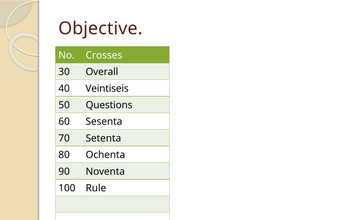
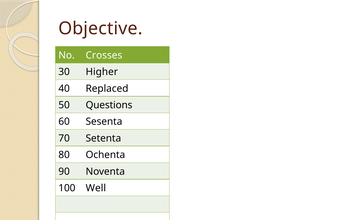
Overall: Overall -> Higher
Veintiseis: Veintiseis -> Replaced
Rule: Rule -> Well
